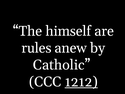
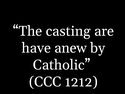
himself: himself -> casting
rules: rules -> have
1212 underline: present -> none
